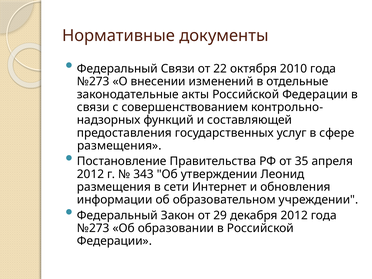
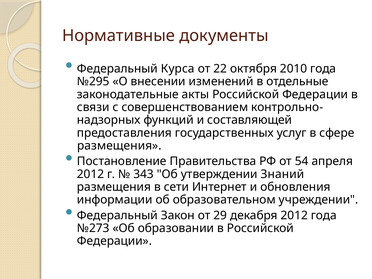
Федеральный Связи: Связи -> Курса
№273 at (93, 82): №273 -> №295
35: 35 -> 54
Леонид: Леонид -> Знаний
